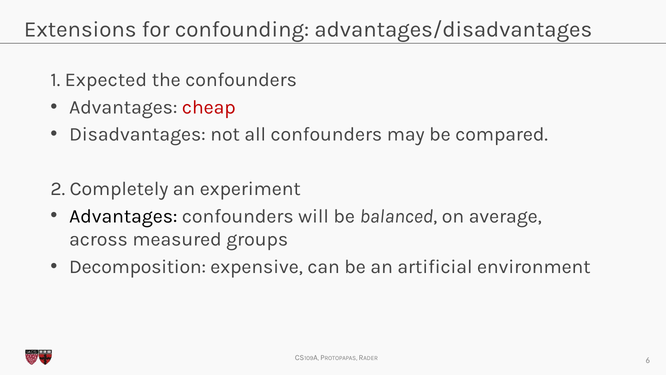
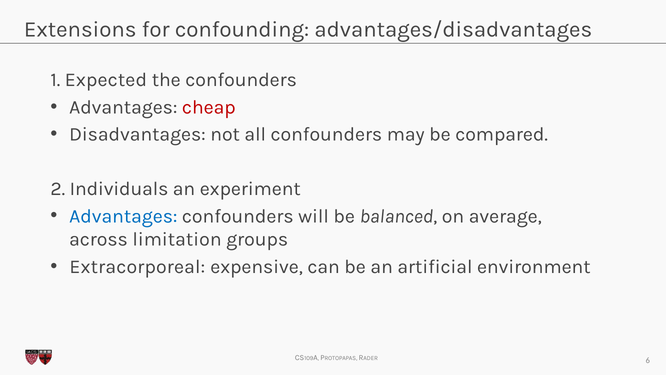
Completely: Completely -> Individuals
Advantages at (123, 216) colour: black -> blue
measured: measured -> limitation
Decomposition: Decomposition -> Extracorporeal
